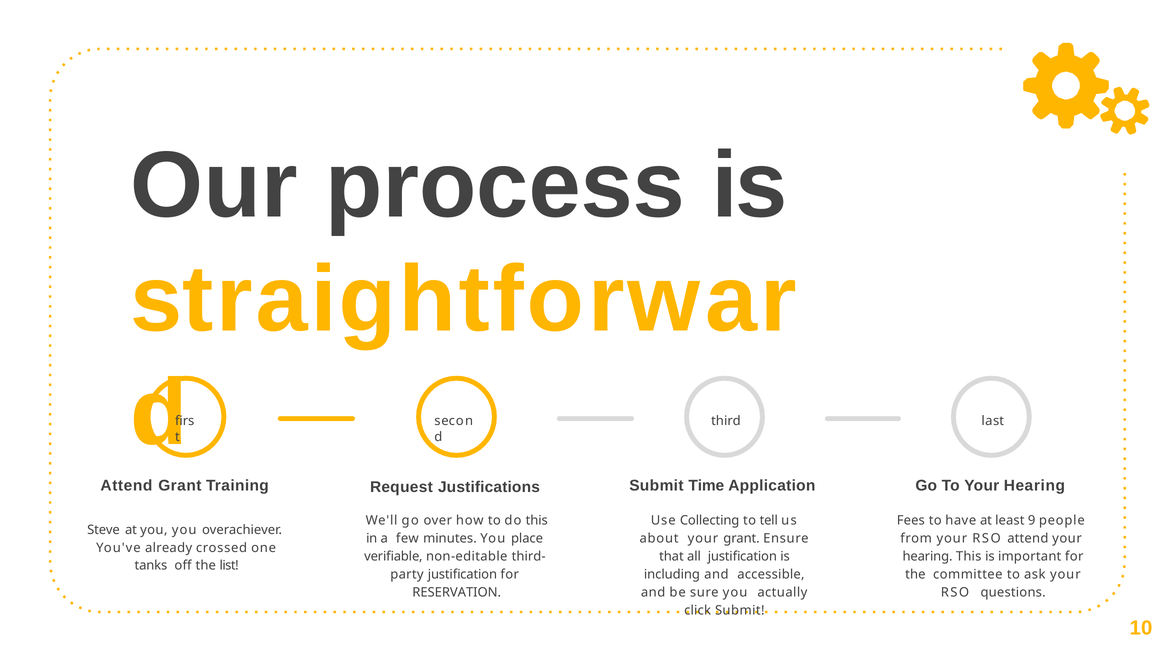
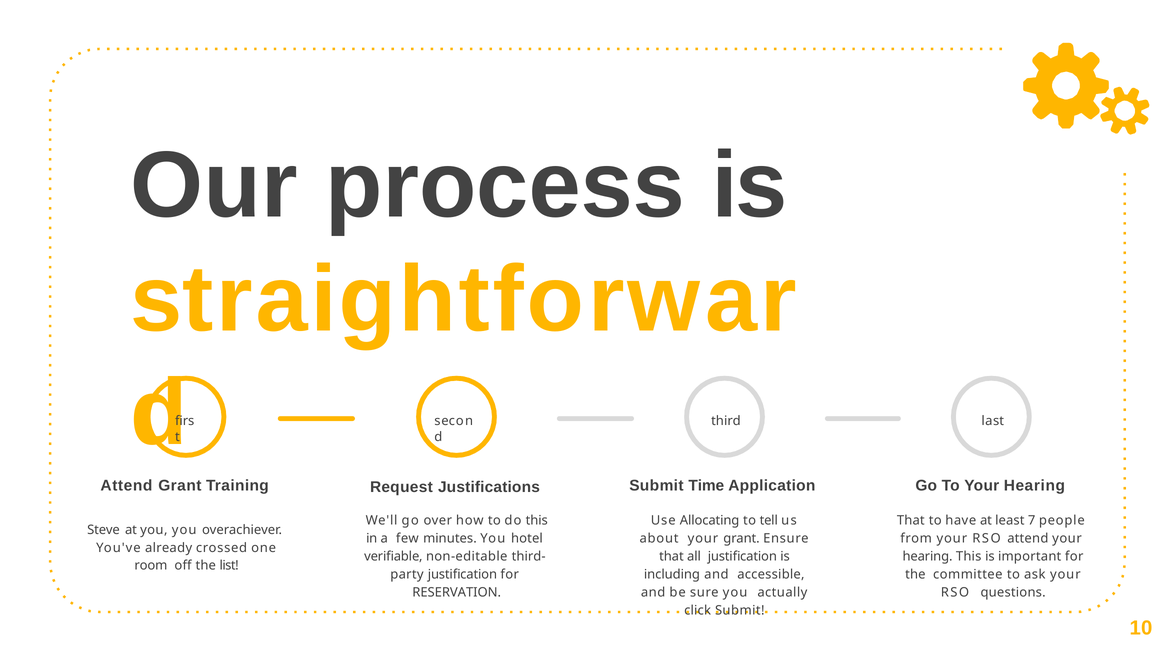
Collecting: Collecting -> Allocating
Fees at (911, 520): Fees -> That
9: 9 -> 7
place: place -> hotel
tanks: tanks -> room
